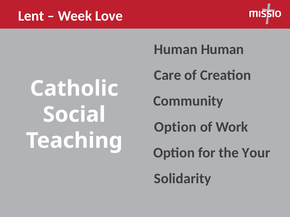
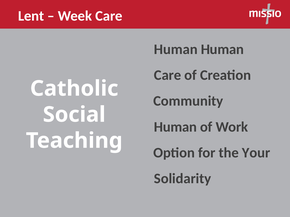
Week Love: Love -> Care
Option at (175, 127): Option -> Human
